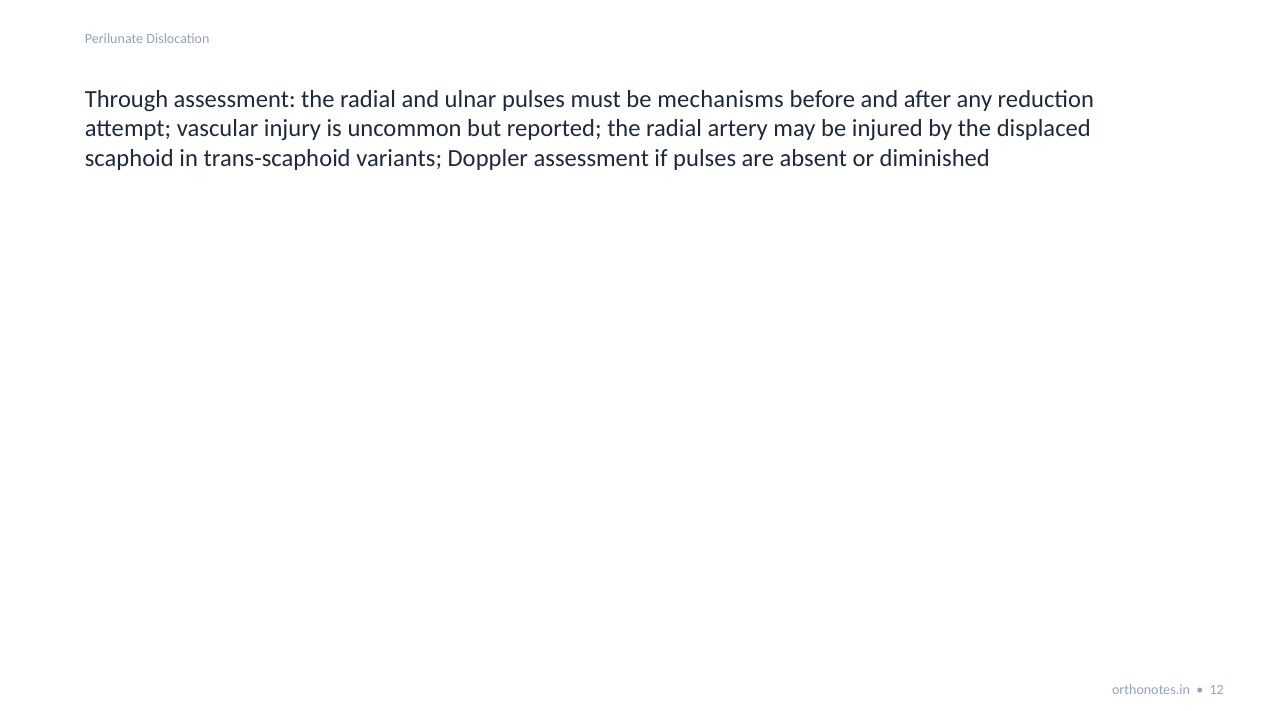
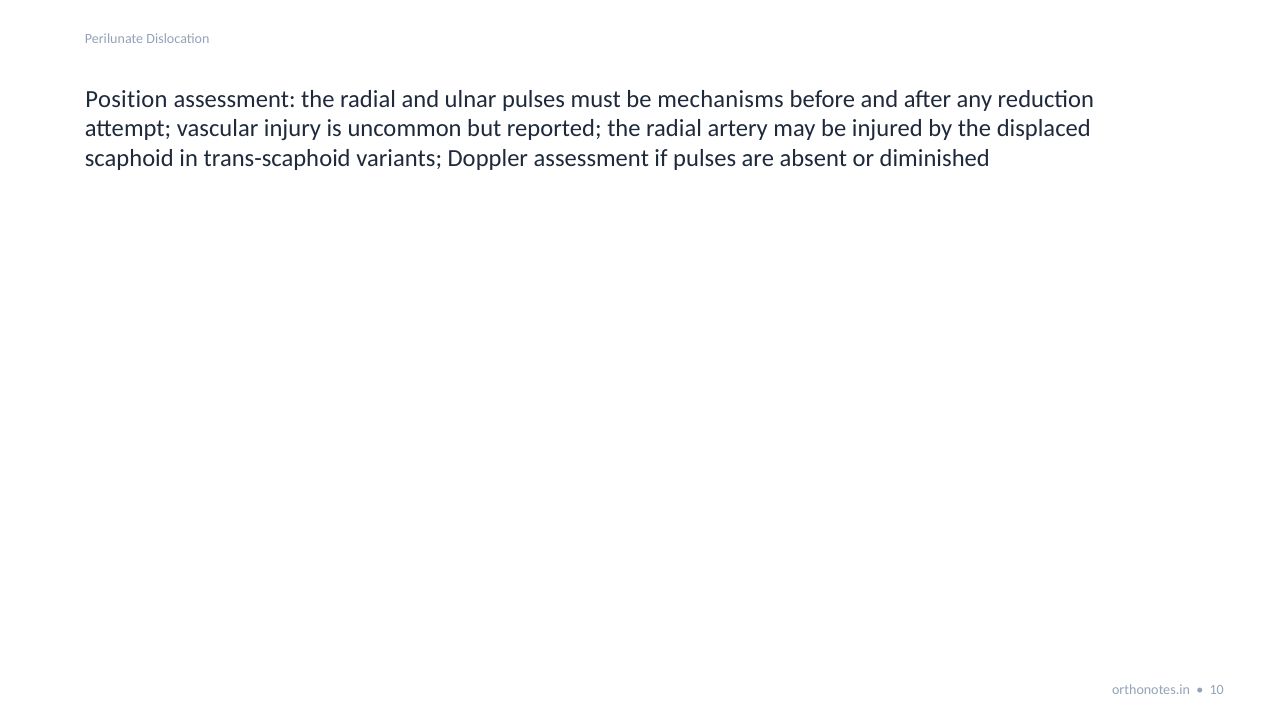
Through: Through -> Position
12: 12 -> 10
